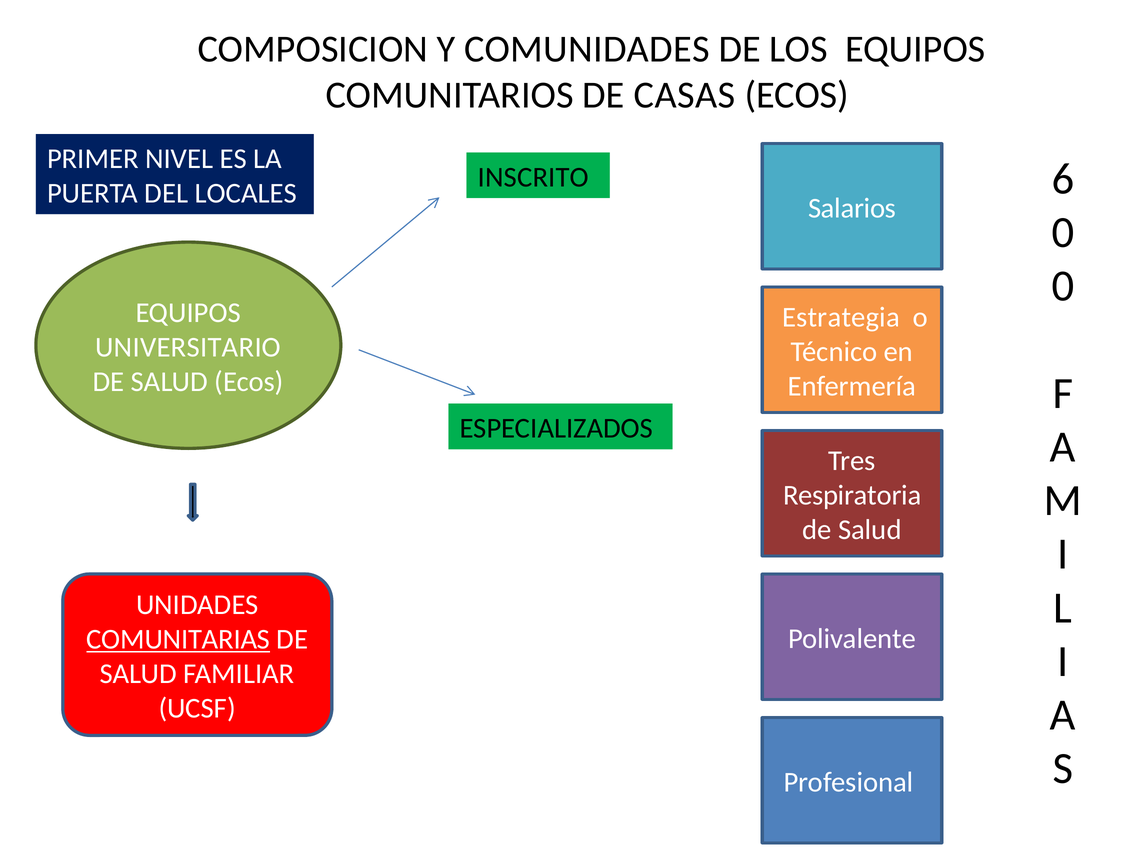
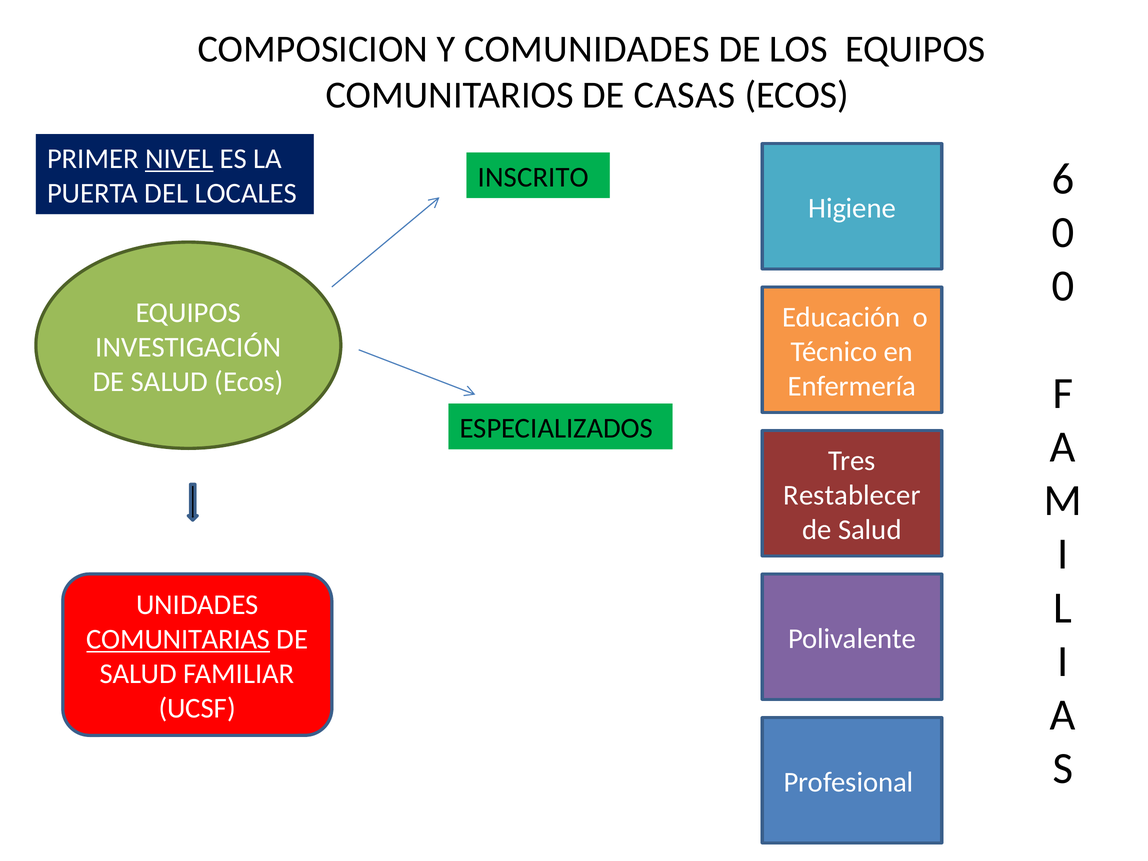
NIVEL underline: none -> present
Salarios: Salarios -> Higiene
Estrategia: Estrategia -> Educación
UNIVERSITARIO: UNIVERSITARIO -> INVESTIGACIÓN
Respiratoria: Respiratoria -> Restablecer
